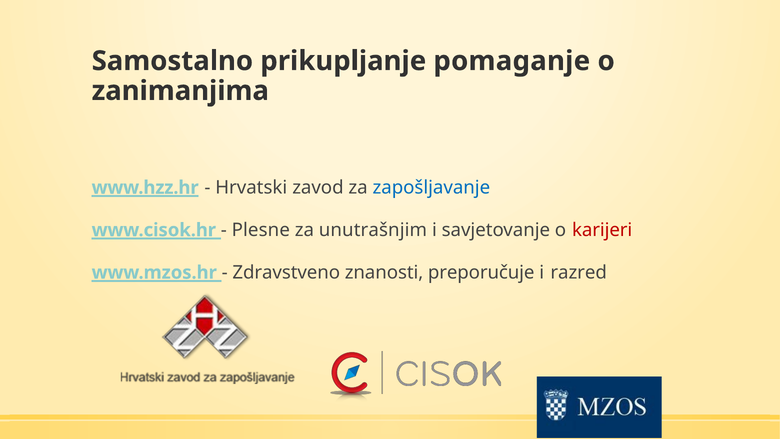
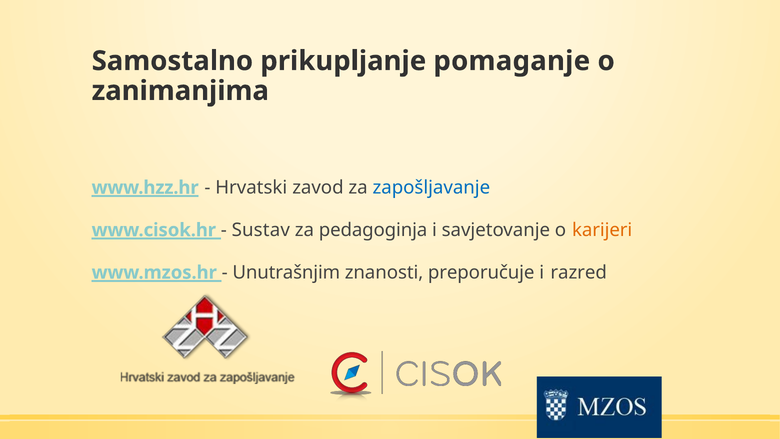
Plesne: Plesne -> Sustav
unutrašnjim: unutrašnjim -> pedagoginja
karijeri colour: red -> orange
Zdravstveno: Zdravstveno -> Unutrašnjim
